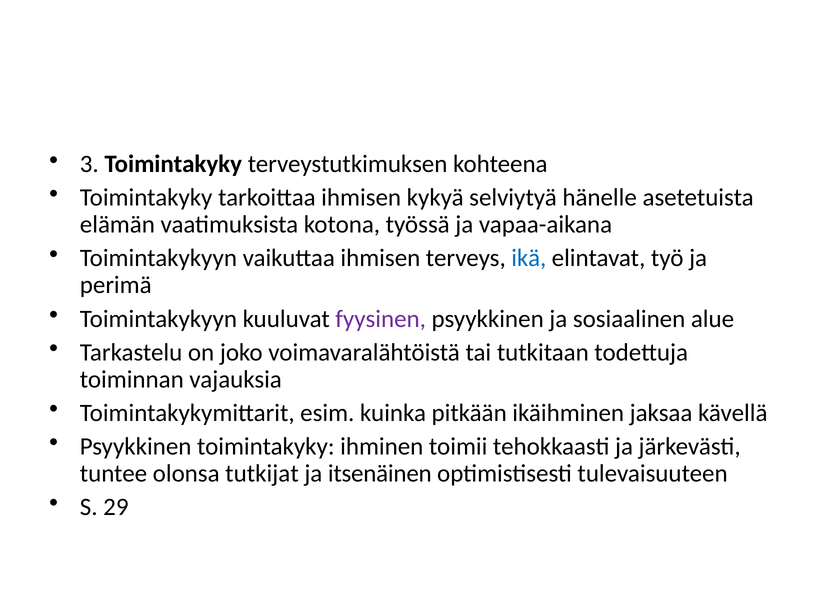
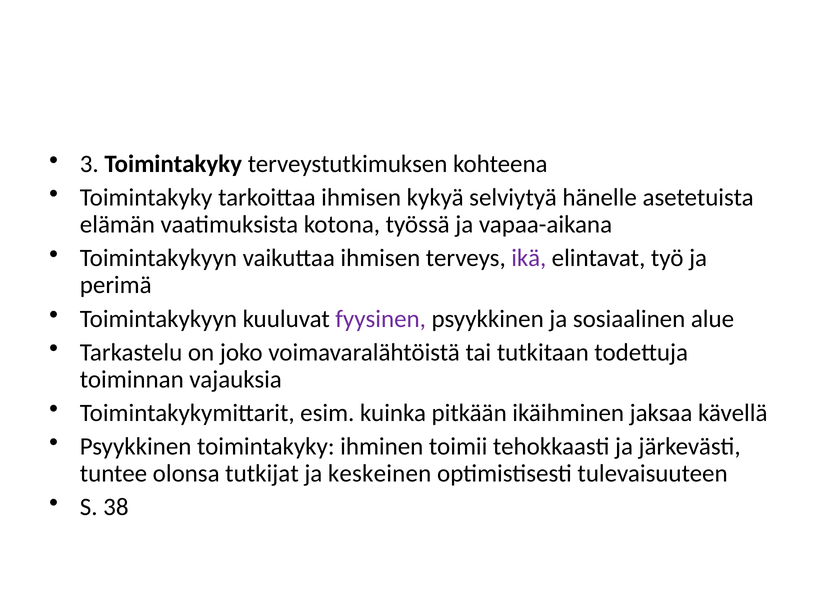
ikä colour: blue -> purple
itsenäinen: itsenäinen -> keskeinen
29: 29 -> 38
